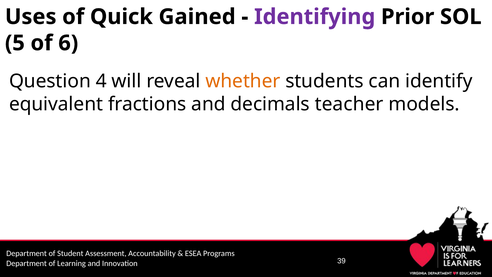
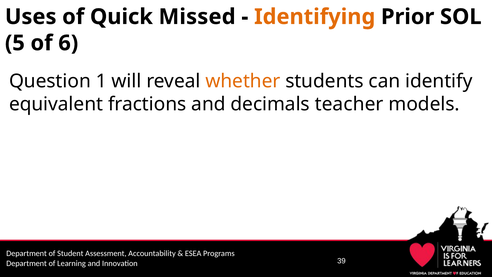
Gained: Gained -> Missed
Identifying colour: purple -> orange
4: 4 -> 1
